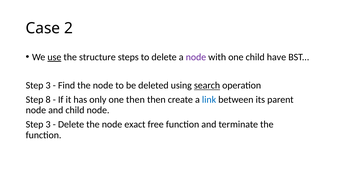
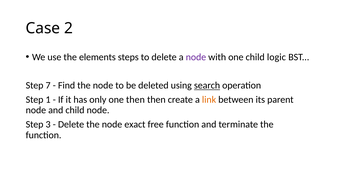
use underline: present -> none
structure: structure -> elements
have: have -> logic
3 at (48, 85): 3 -> 7
8: 8 -> 1
link colour: blue -> orange
